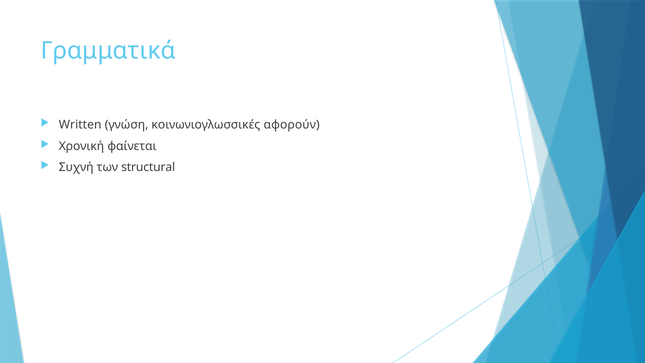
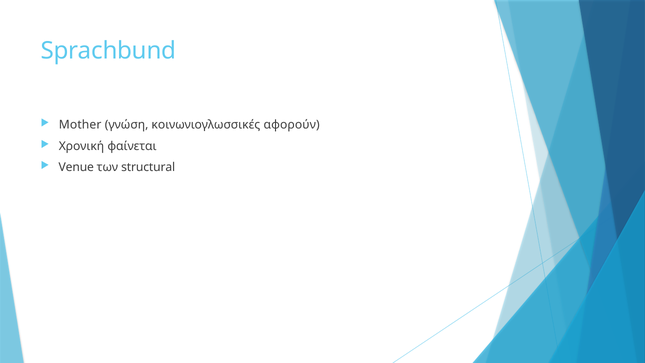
Γραμματικά: Γραμματικά -> Sprachbund
Written: Written -> Mother
Συχνή: Συχνή -> Venue
